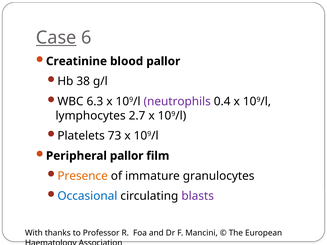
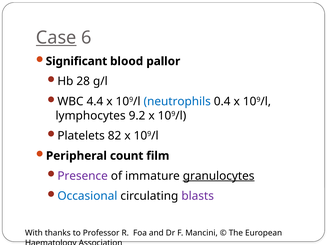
Creatinine: Creatinine -> Significant
38: 38 -> 28
6.3: 6.3 -> 4.4
neutrophils colour: purple -> blue
2.7: 2.7 -> 9.2
73: 73 -> 82
Peripheral pallor: pallor -> count
Presence colour: orange -> purple
granulocytes underline: none -> present
